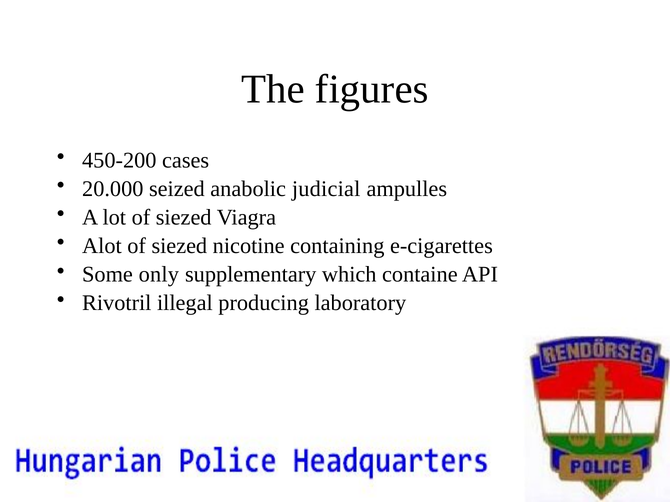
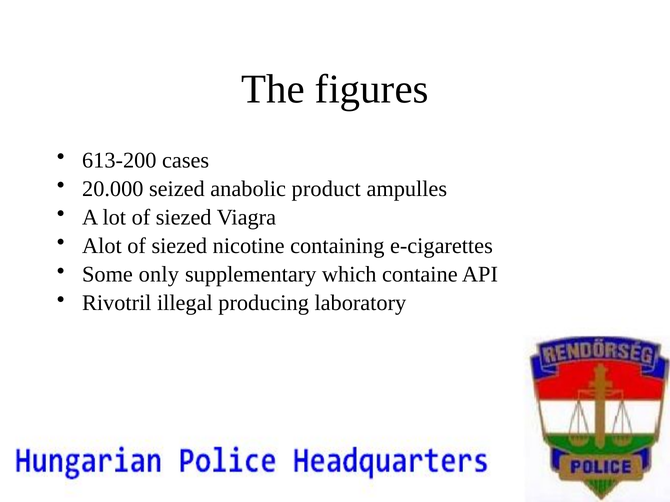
450-200: 450-200 -> 613-200
judicial: judicial -> product
